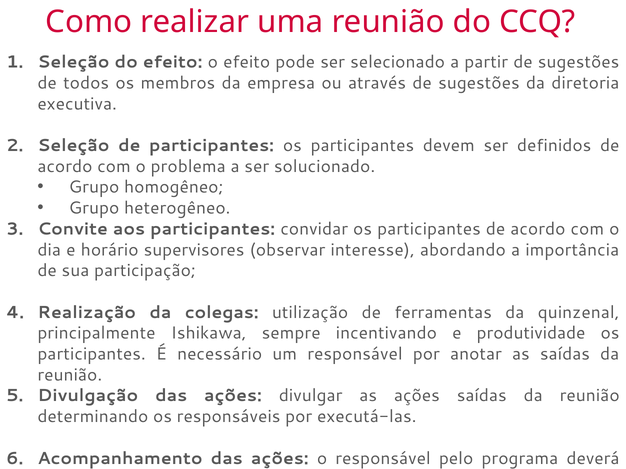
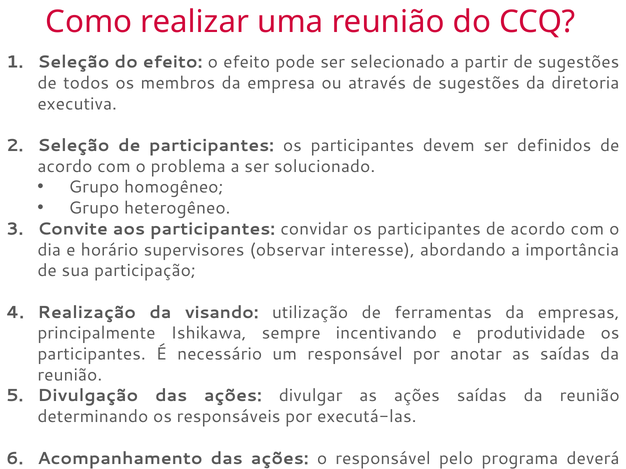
colegas: colegas -> visando
quinzenal: quinzenal -> empresas
